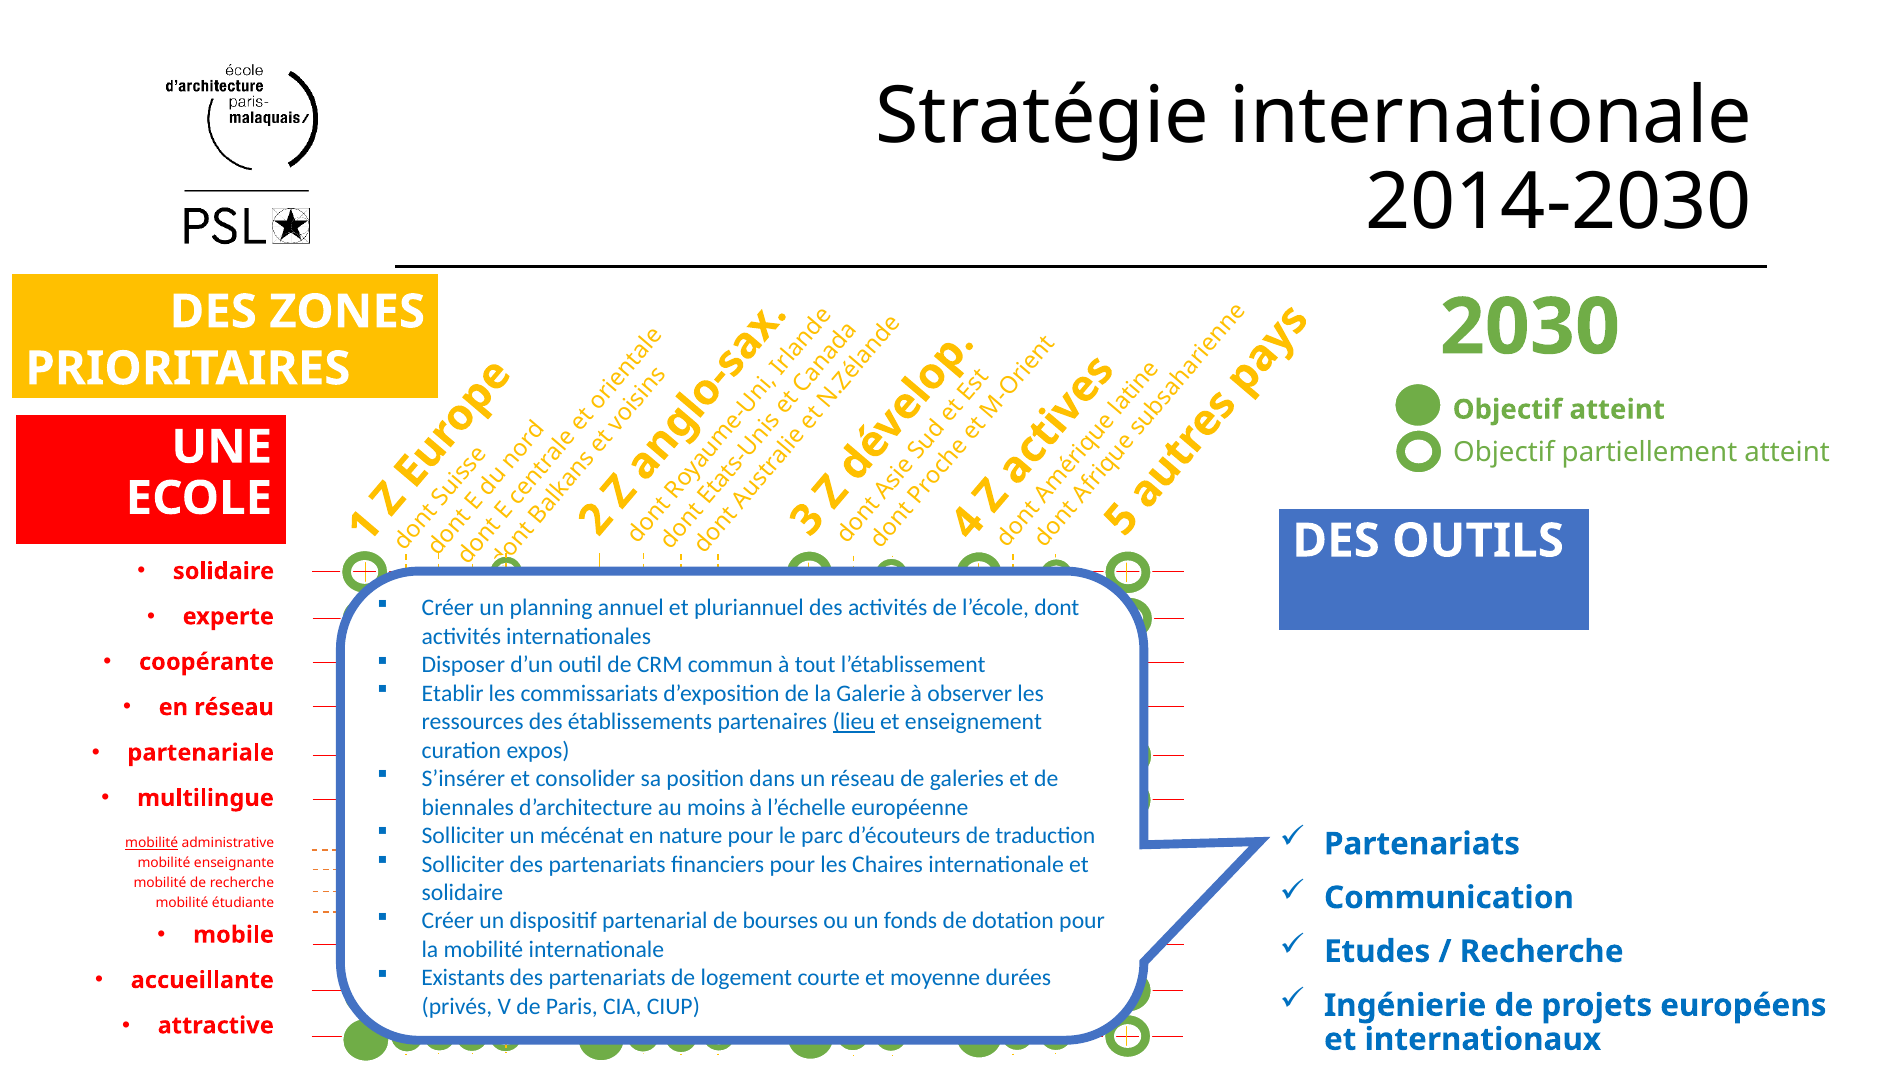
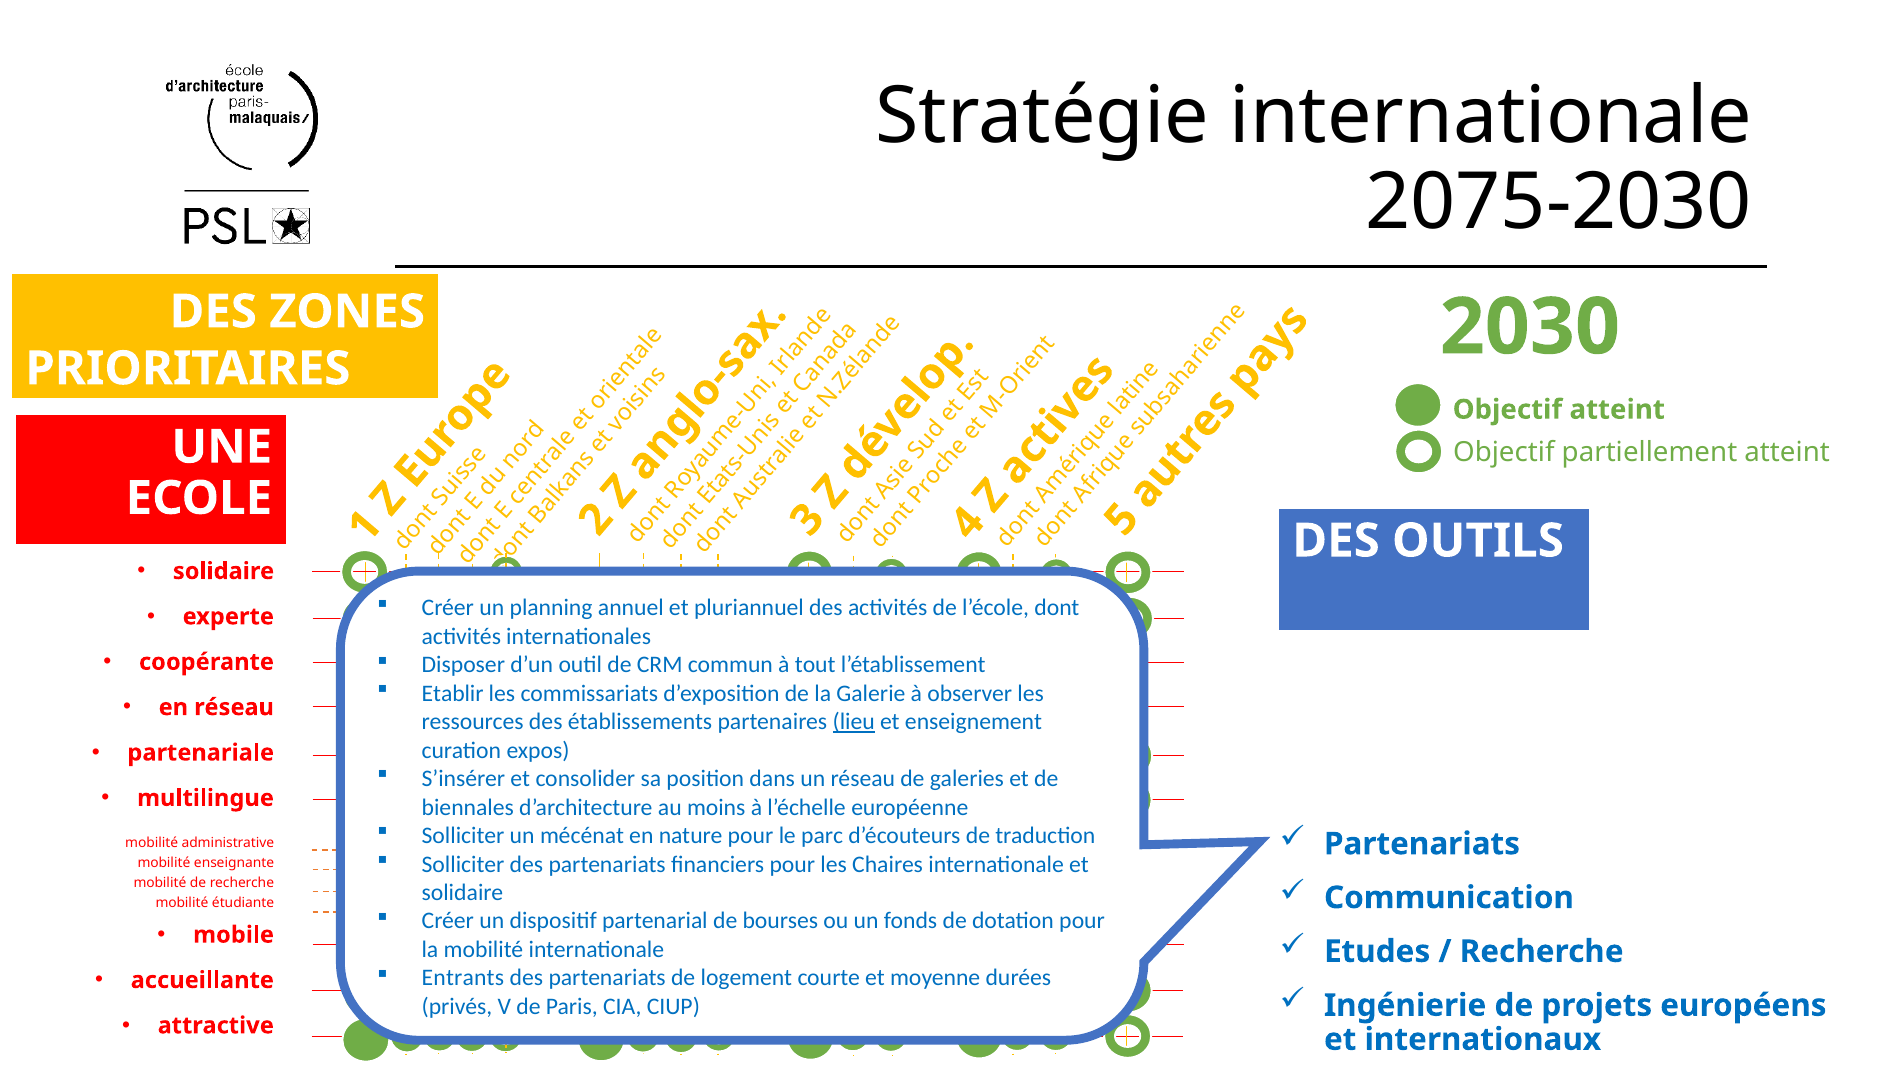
2014-2030: 2014-2030 -> 2075-2030
mobilité at (152, 843) underline: present -> none
Existants: Existants -> Entrants
